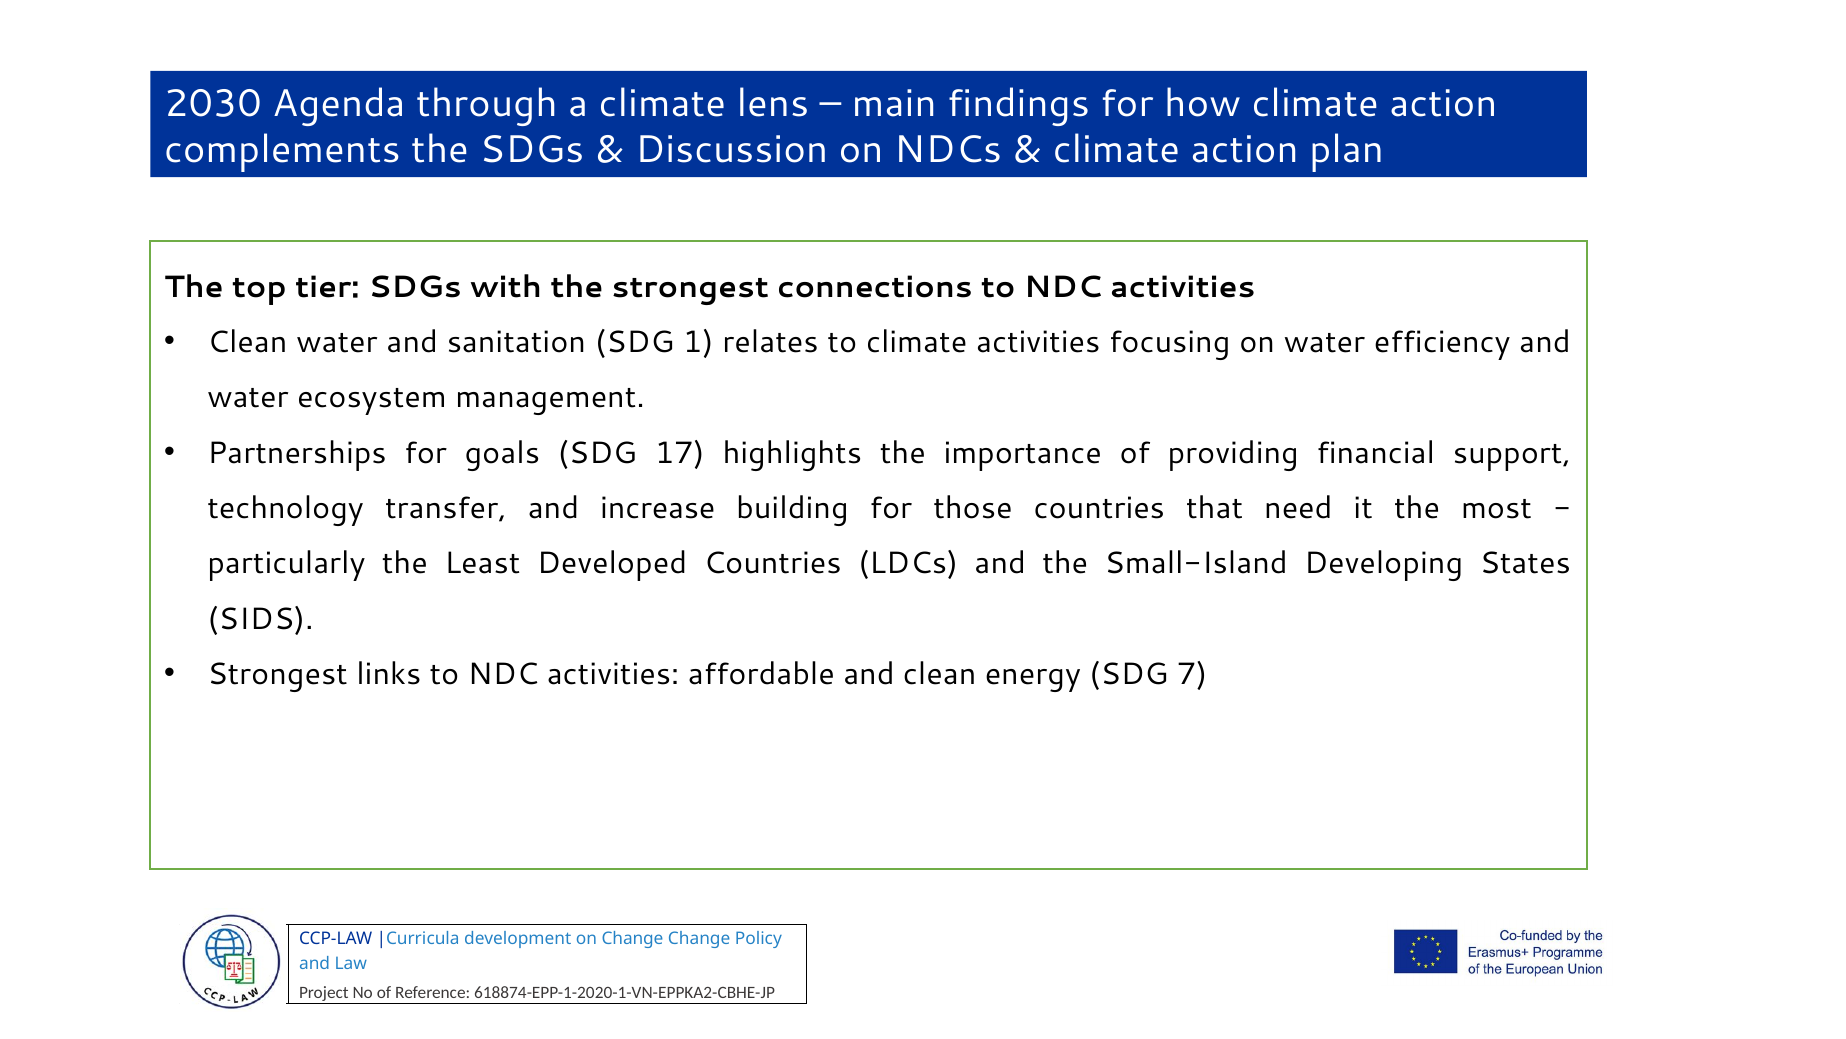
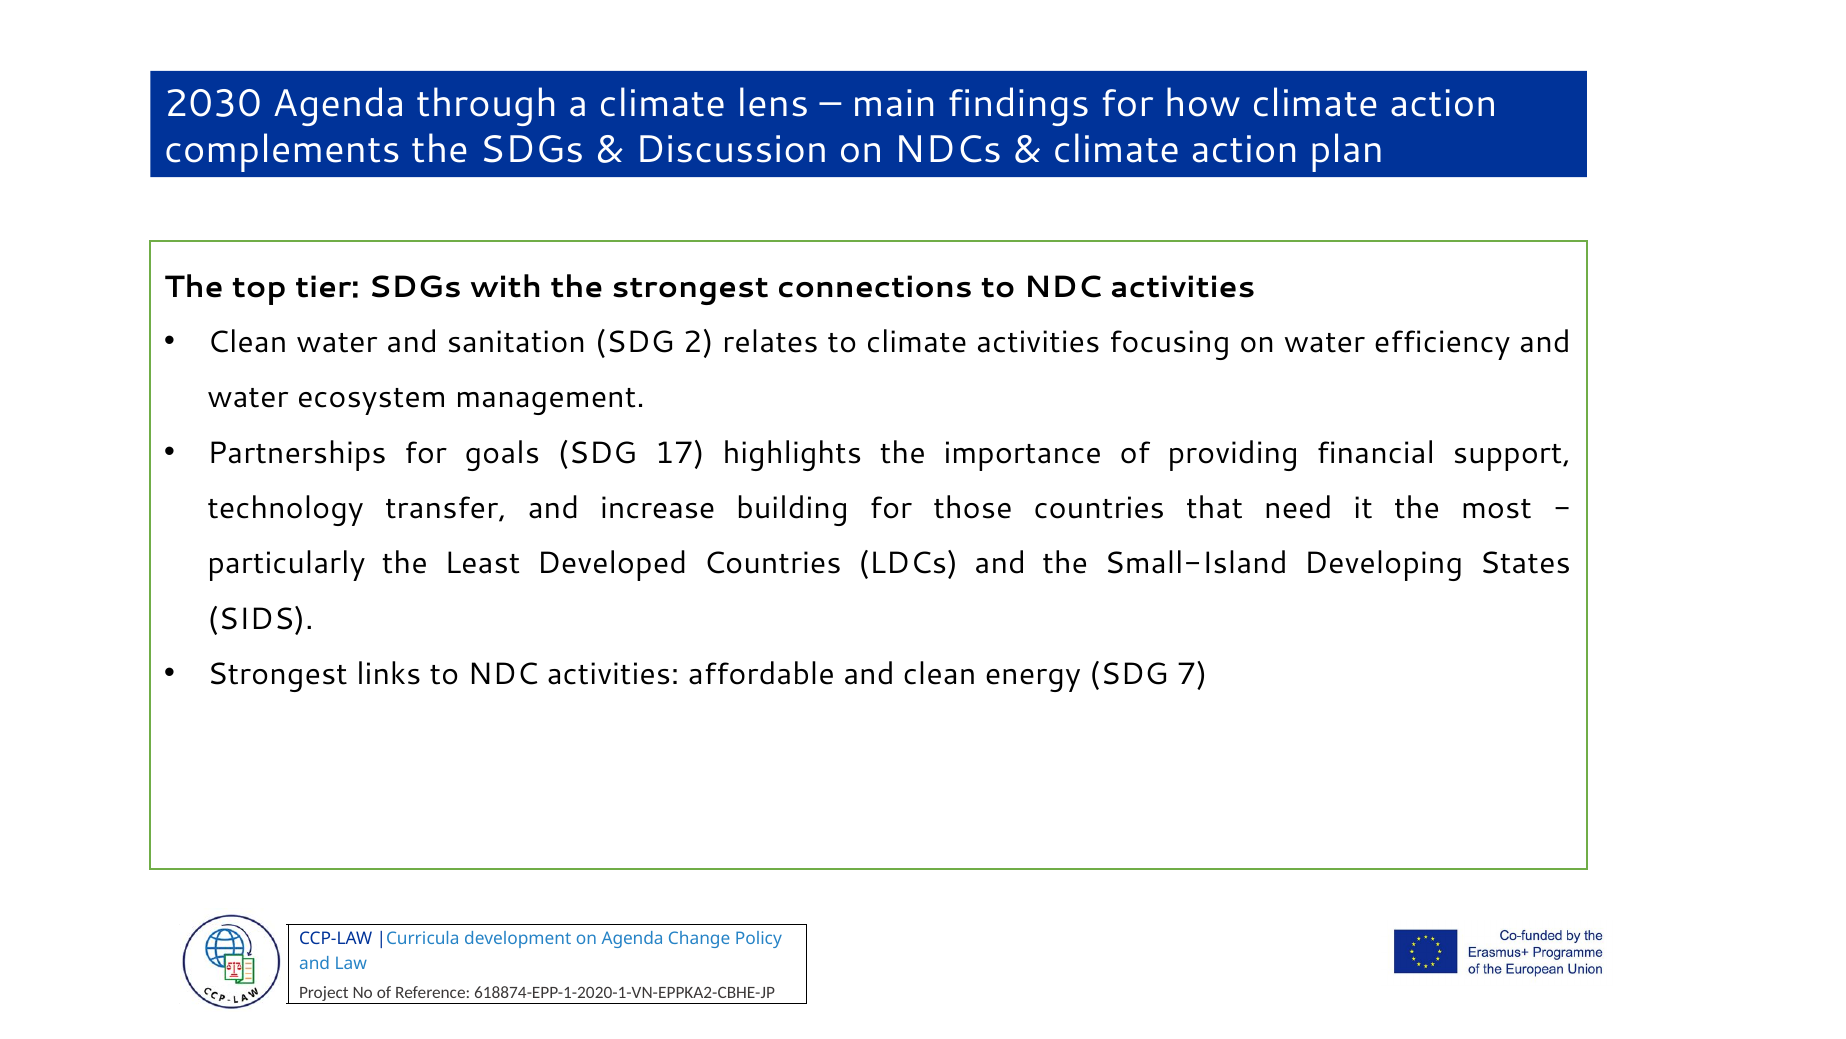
1: 1 -> 2
on Change: Change -> Agenda
